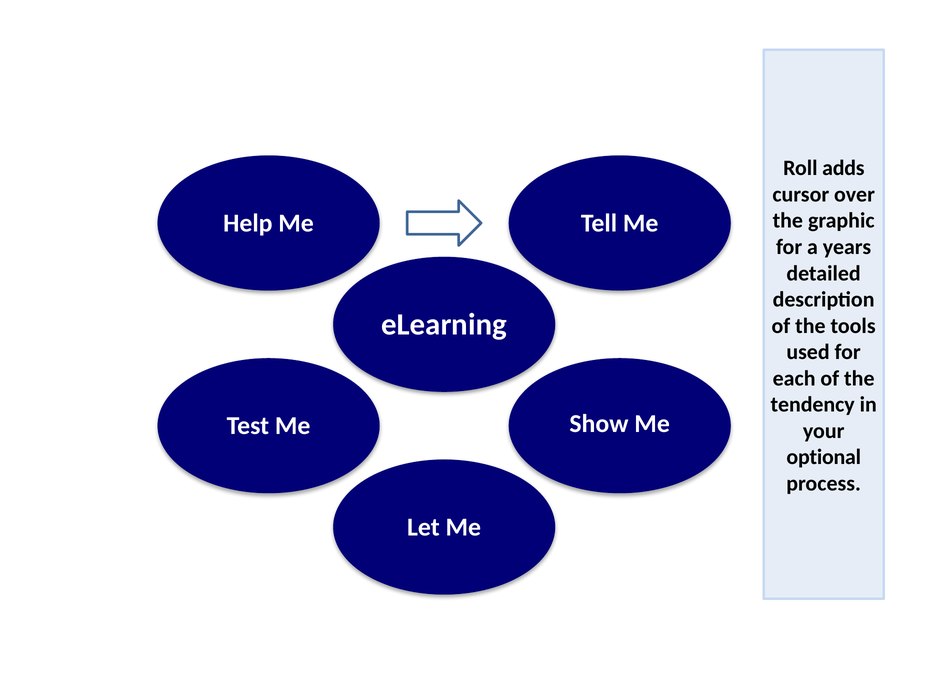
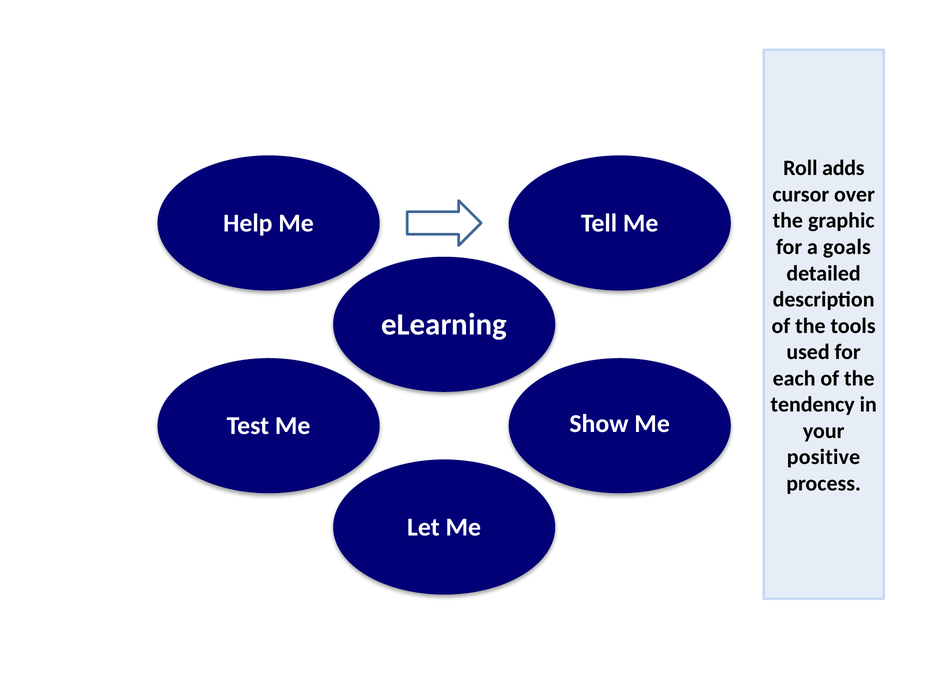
years: years -> goals
optional: optional -> positive
